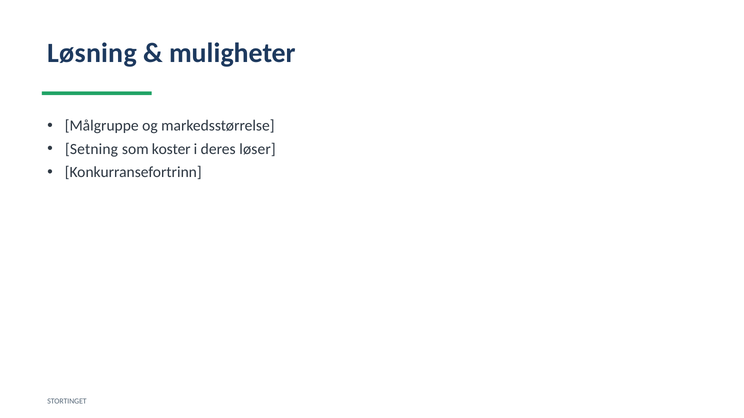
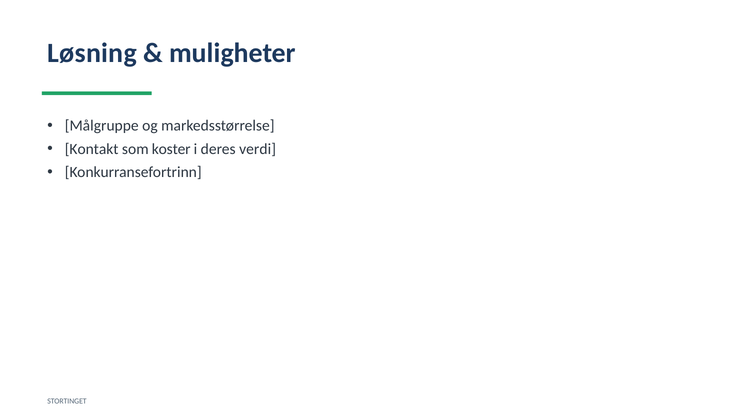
Setning: Setning -> Kontakt
løser: løser -> verdi
